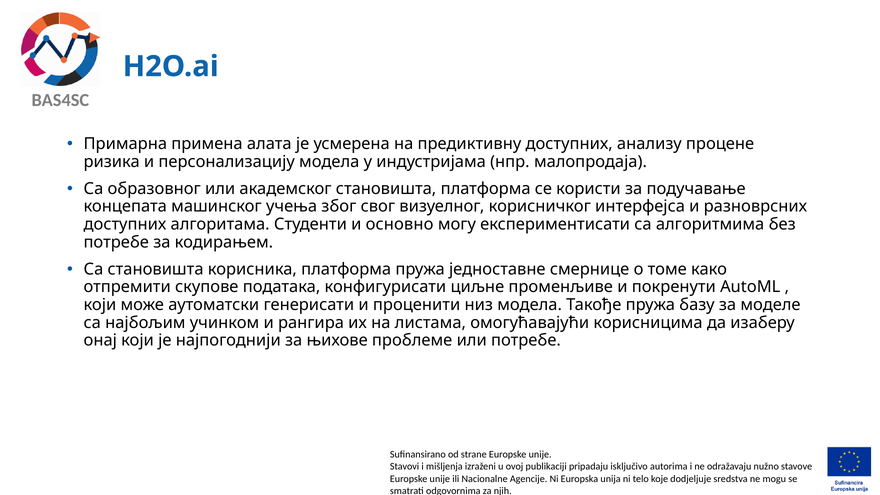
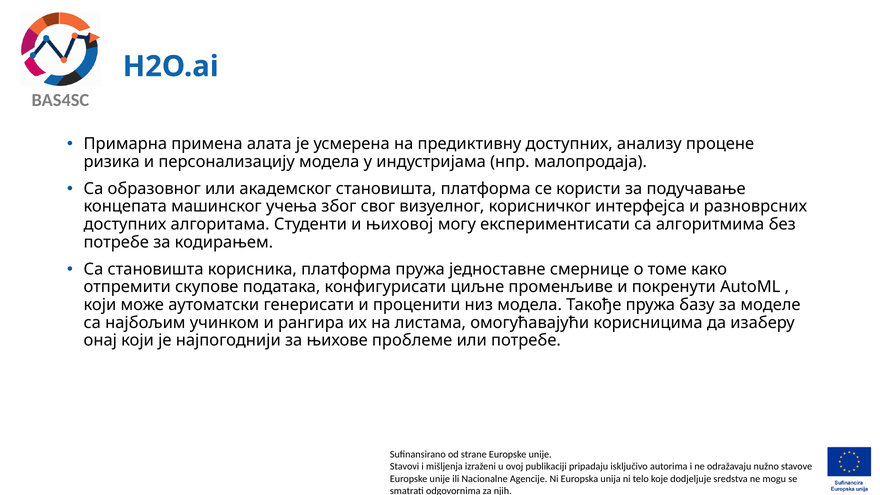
основно: основно -> њиховој
